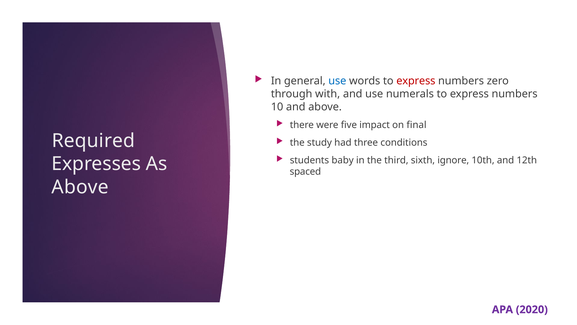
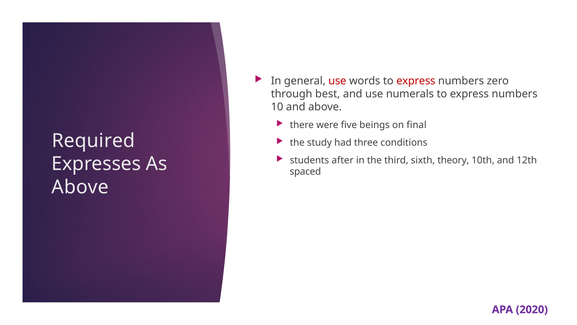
use at (337, 81) colour: blue -> red
with: with -> best
impact: impact -> beings
baby: baby -> after
ignore: ignore -> theory
